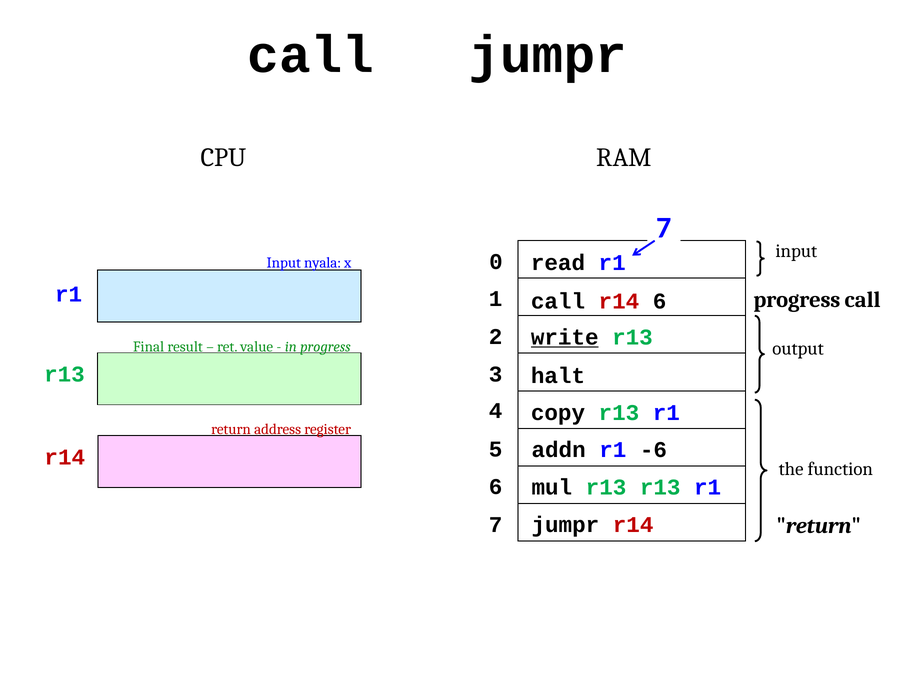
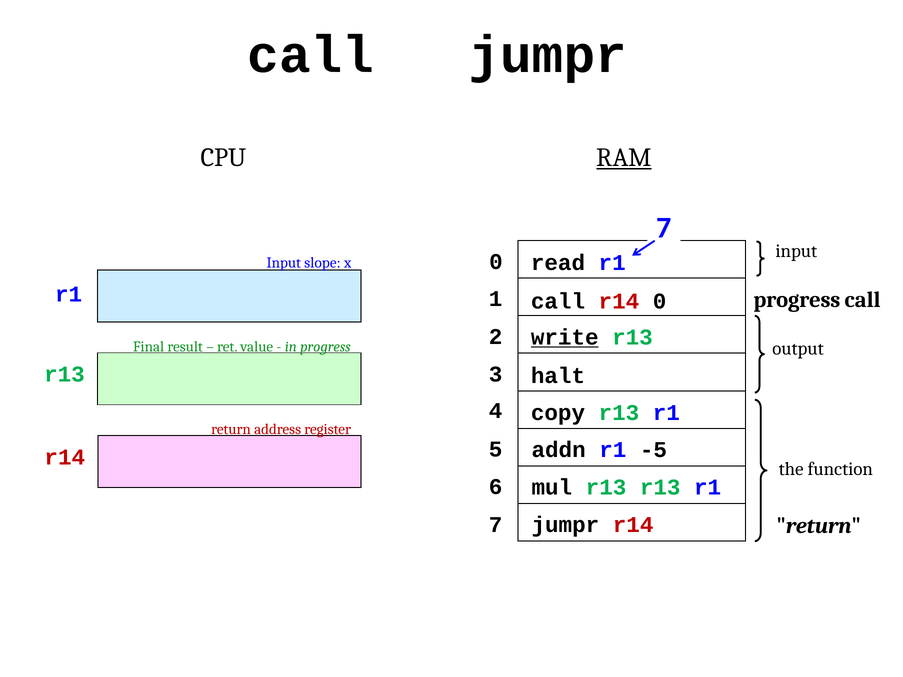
RAM underline: none -> present
nyala: nyala -> slope
r14 6: 6 -> 0
-6: -6 -> -5
